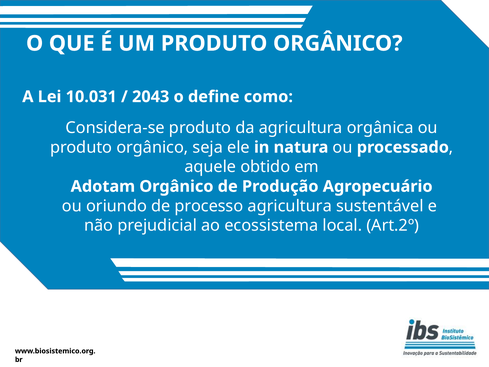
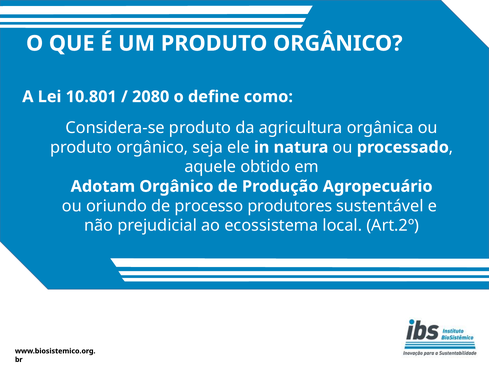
10.031: 10.031 -> 10.801
2043: 2043 -> 2080
processo agricultura: agricultura -> produtores
